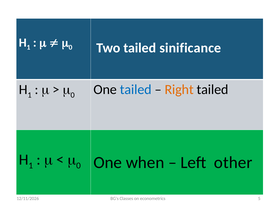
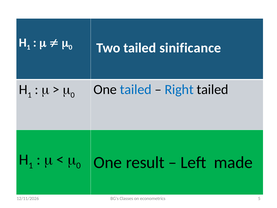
Right colour: orange -> blue
when: when -> result
other: other -> made
